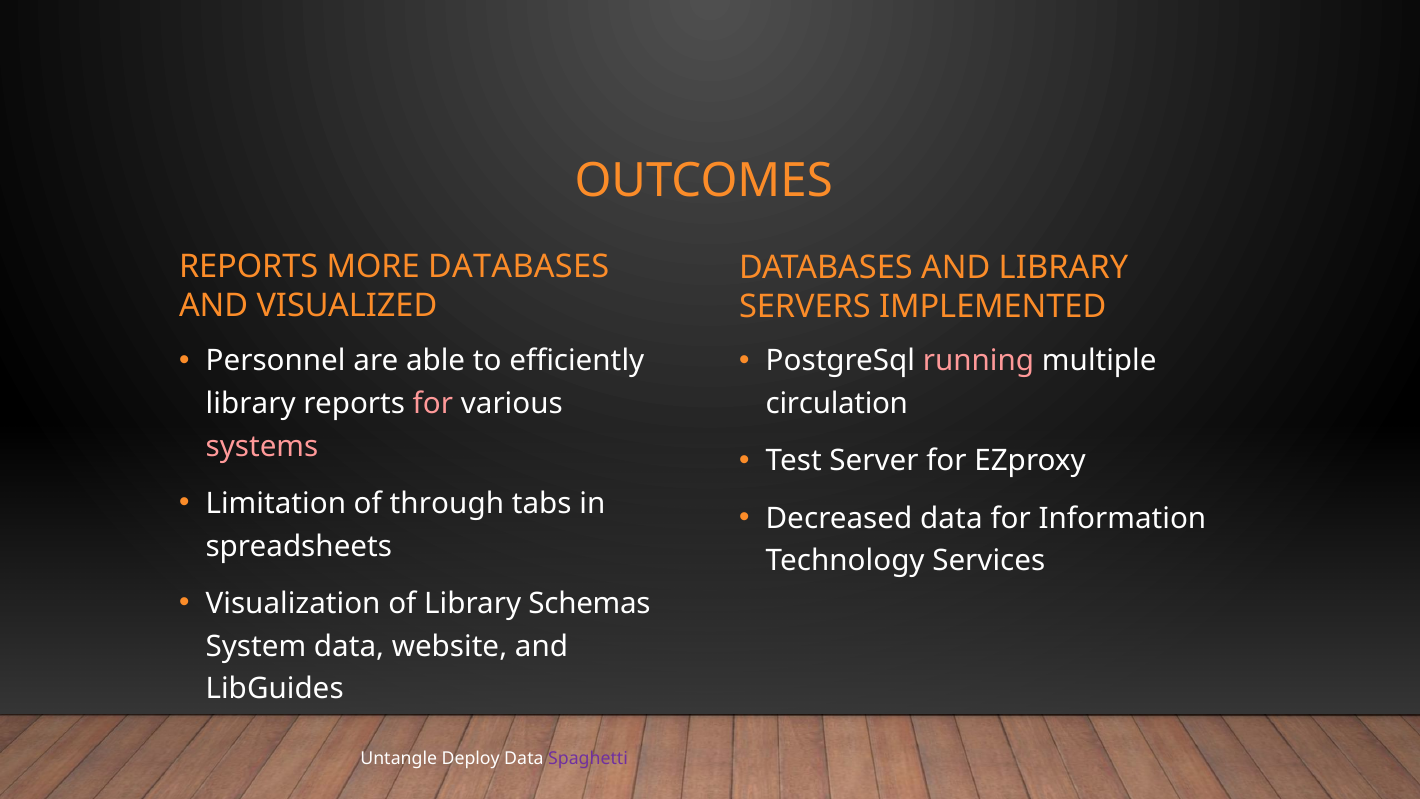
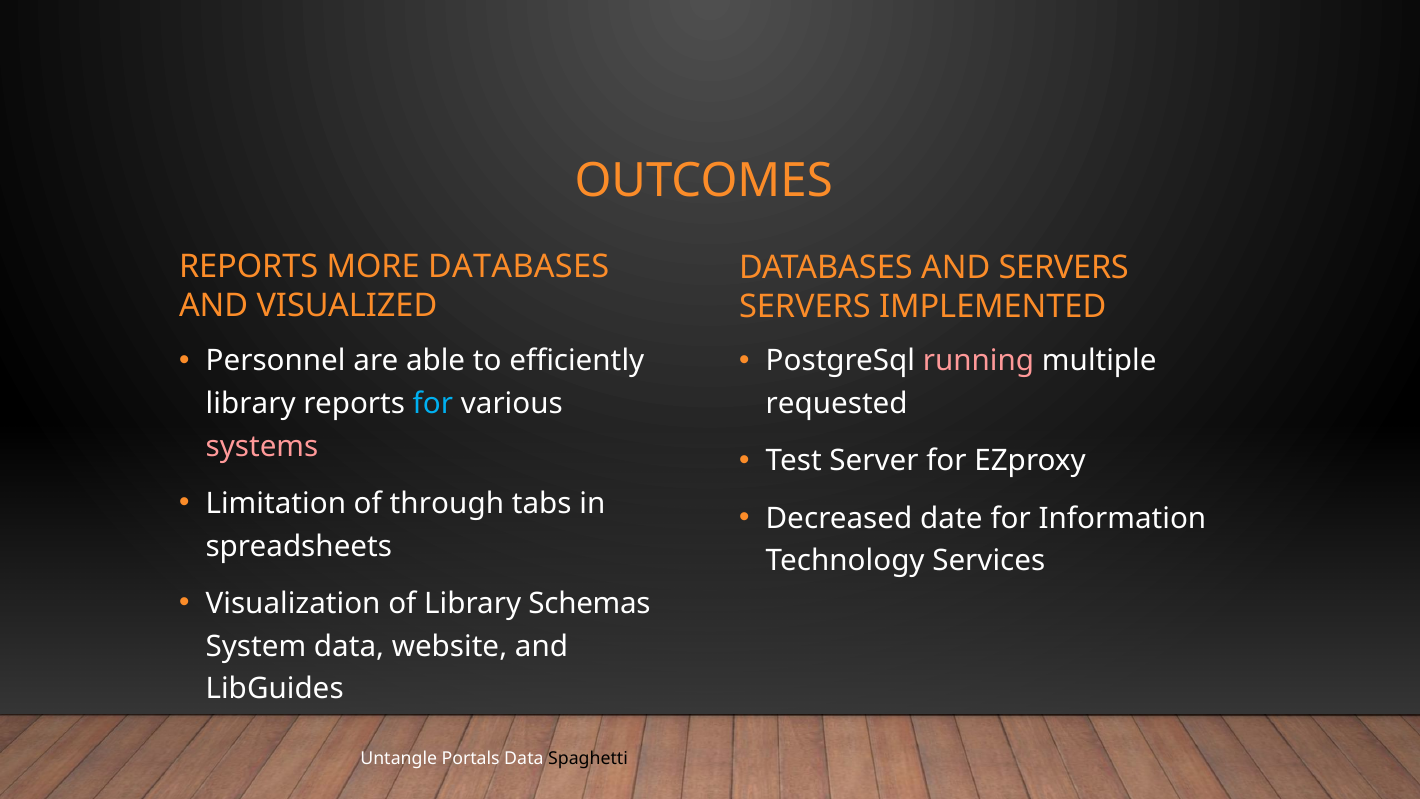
AND LIBRARY: LIBRARY -> SERVERS
circulation: circulation -> requested
for at (433, 404) colour: pink -> light blue
Decreased data: data -> date
Deploy: Deploy -> Portals
Spaghetti colour: purple -> black
